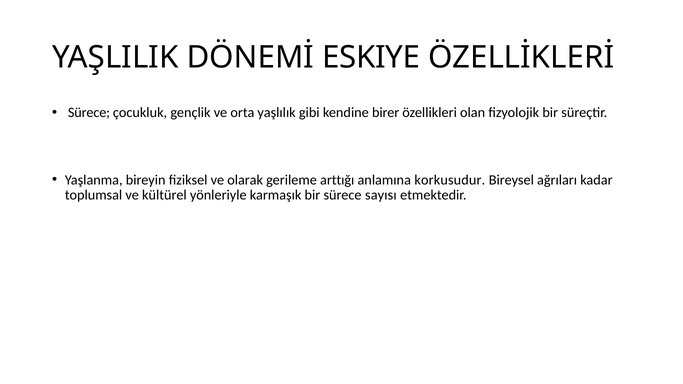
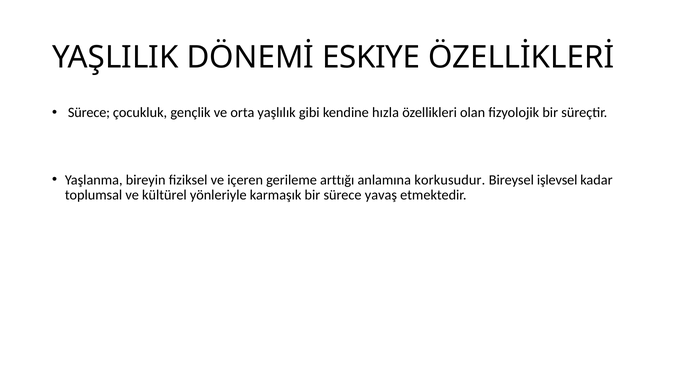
birer: birer -> hızla
olarak: olarak -> içeren
ağrıları: ağrıları -> işlevsel
sayısı: sayısı -> yavaş
